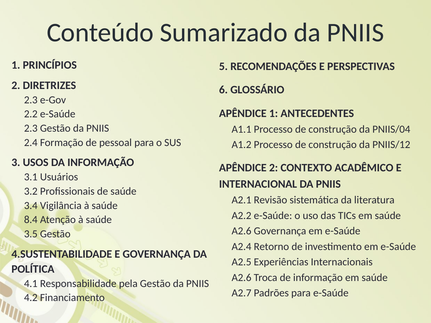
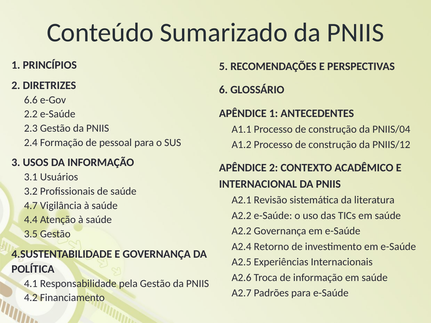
2.3 at (31, 100): 2.3 -> 6.6
3.4: 3.4 -> 4.7
8.4: 8.4 -> 4.4
A2.6 at (241, 231): A2.6 -> A2.2
